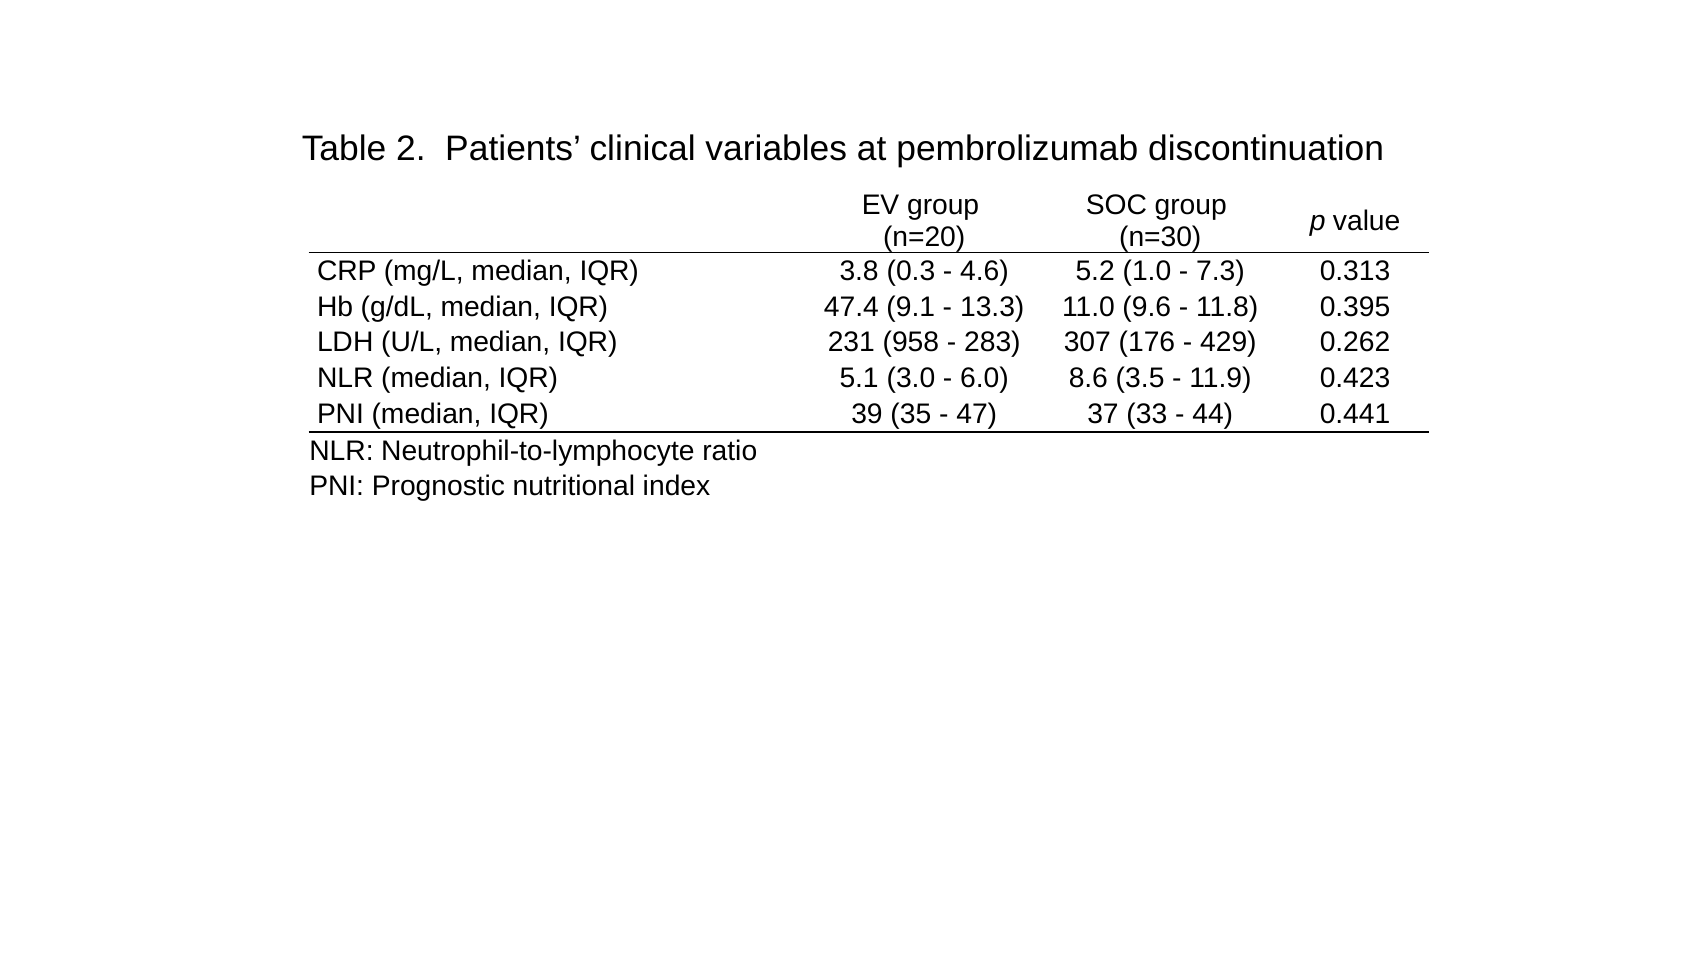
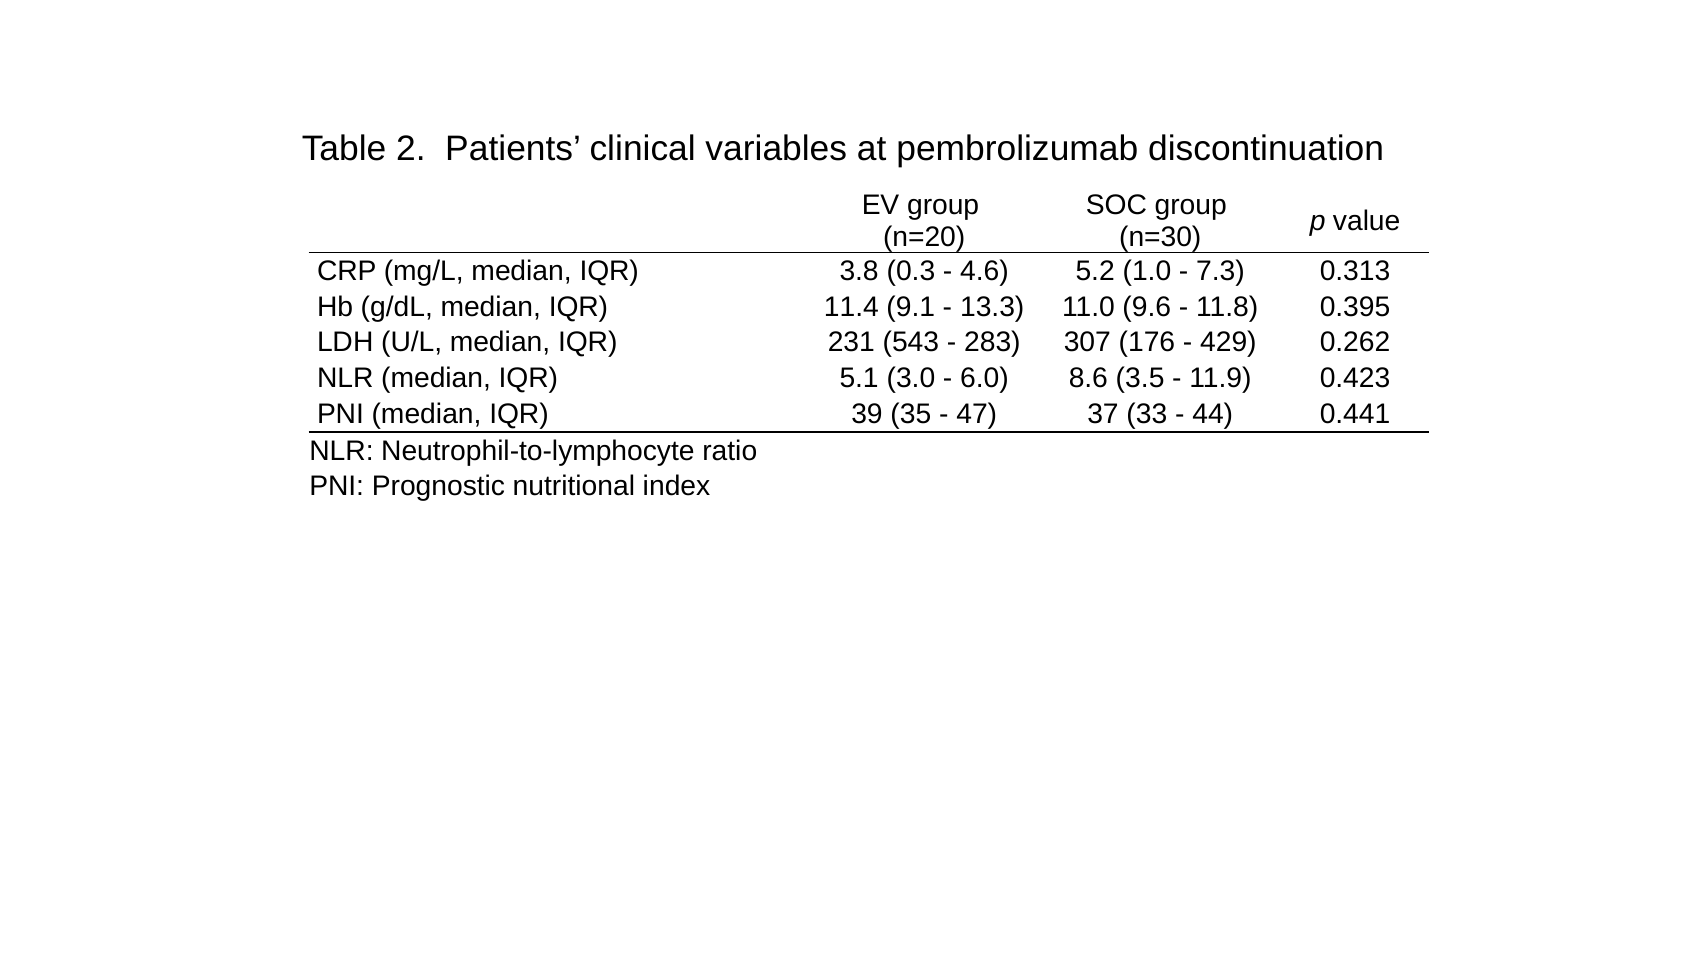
47.4: 47.4 -> 11.4
958: 958 -> 543
